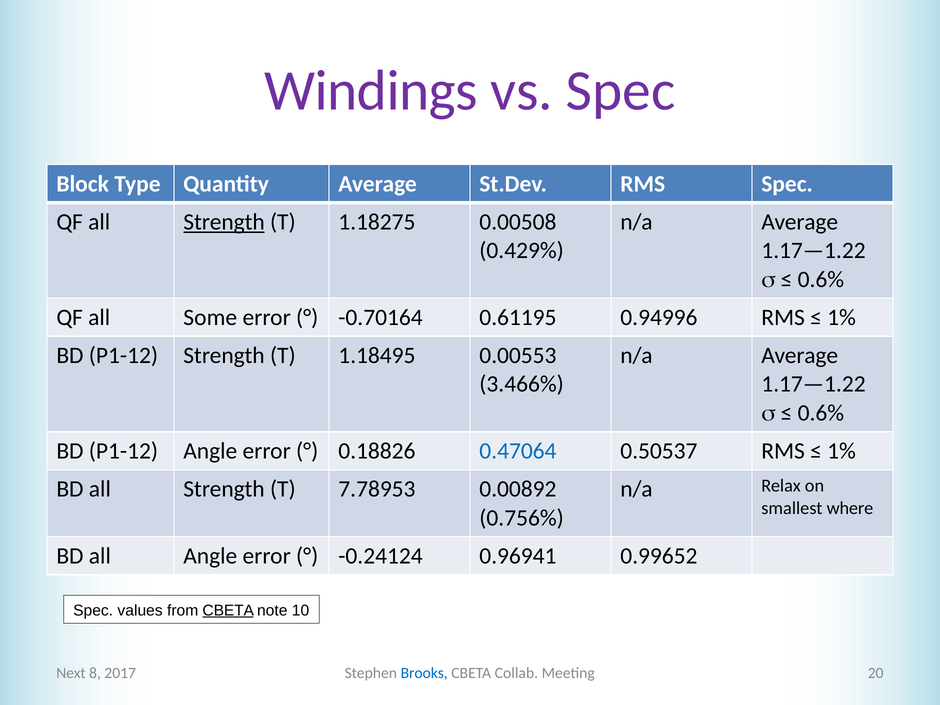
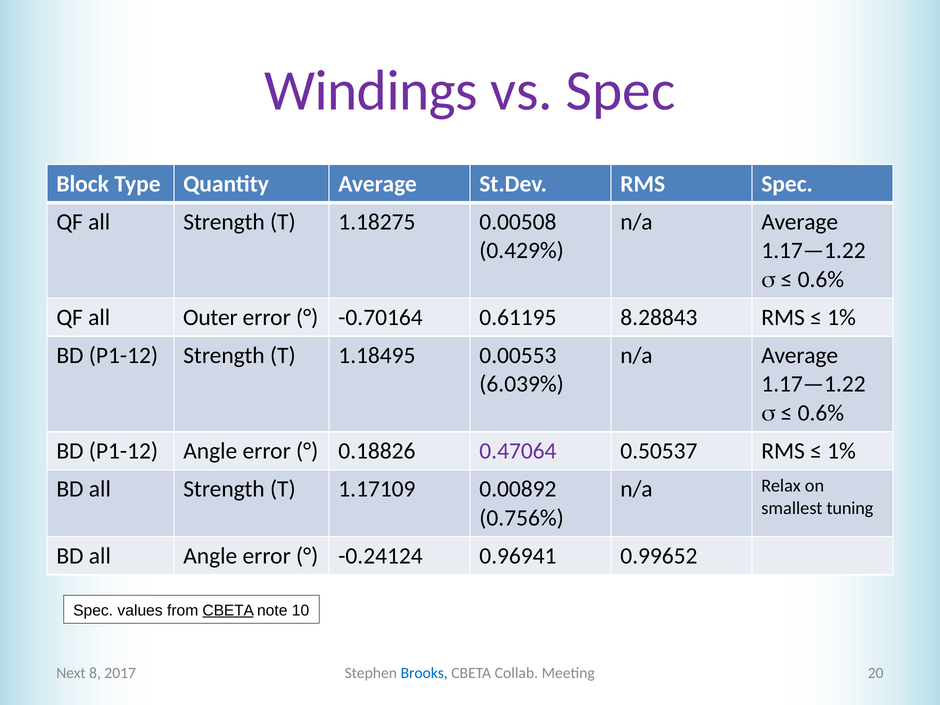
Strength at (224, 222) underline: present -> none
Some: Some -> Outer
0.94996: 0.94996 -> 8.28843
3.466%: 3.466% -> 6.039%
0.47064 colour: blue -> purple
7.78953: 7.78953 -> 1.17109
where: where -> tuning
